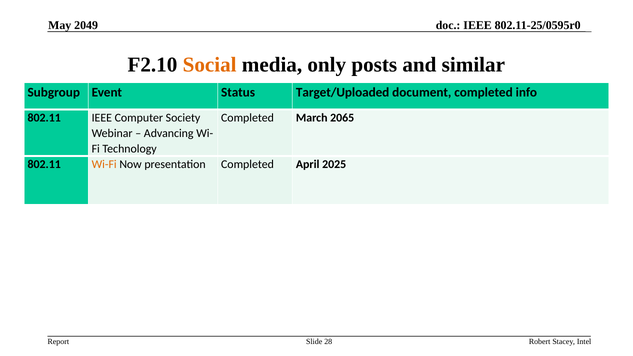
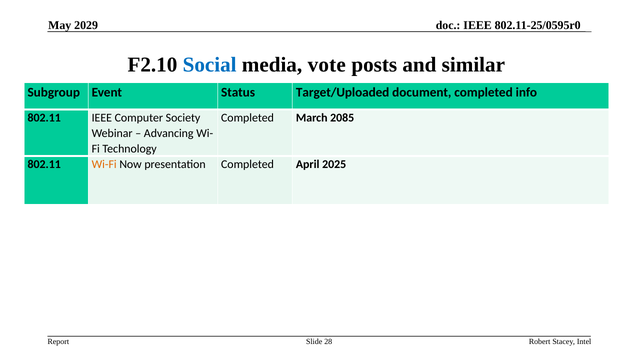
2049: 2049 -> 2029
Social colour: orange -> blue
only: only -> vote
2065: 2065 -> 2085
